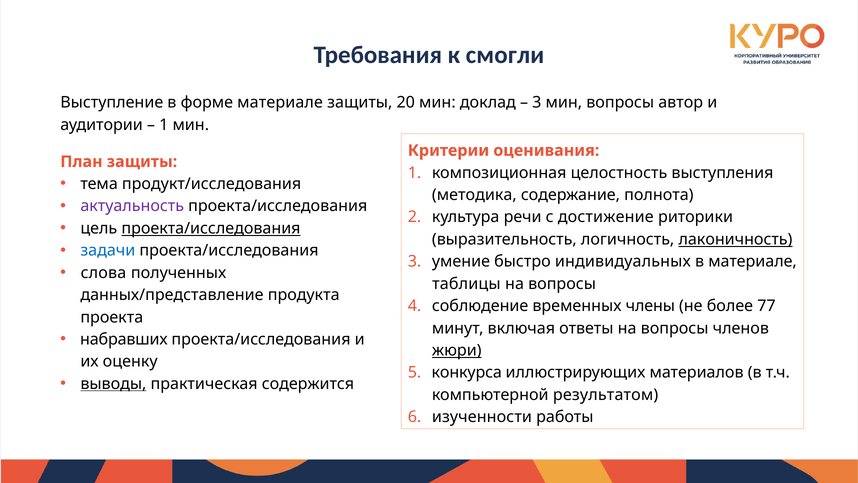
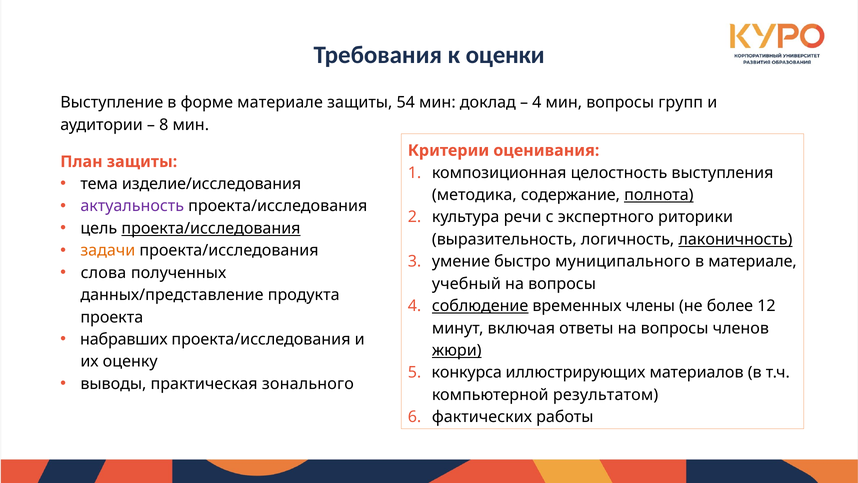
смогли: смогли -> оценки
20: 20 -> 54
3 at (537, 103): 3 -> 4
автор: автор -> групп
1 at (164, 125): 1 -> 8
продукт/исследования: продукт/исследования -> изделие/исследования
полнота underline: none -> present
достижение: достижение -> экспертного
задачи colour: blue -> orange
индивидуальных: индивидуальных -> муниципального
таблицы: таблицы -> учебный
соблюдение underline: none -> present
77: 77 -> 12
выводы underline: present -> none
содержится: содержится -> зонального
изученности: изученности -> фактических
